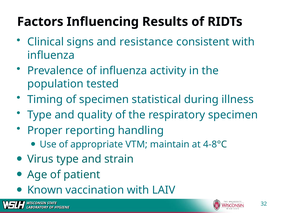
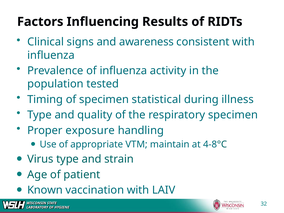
resistance: resistance -> awareness
reporting: reporting -> exposure
